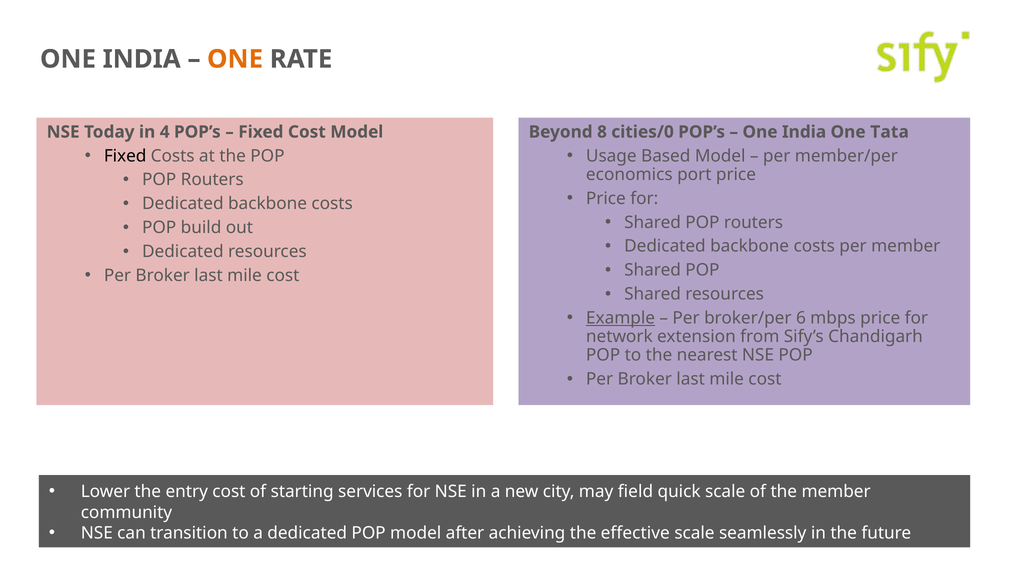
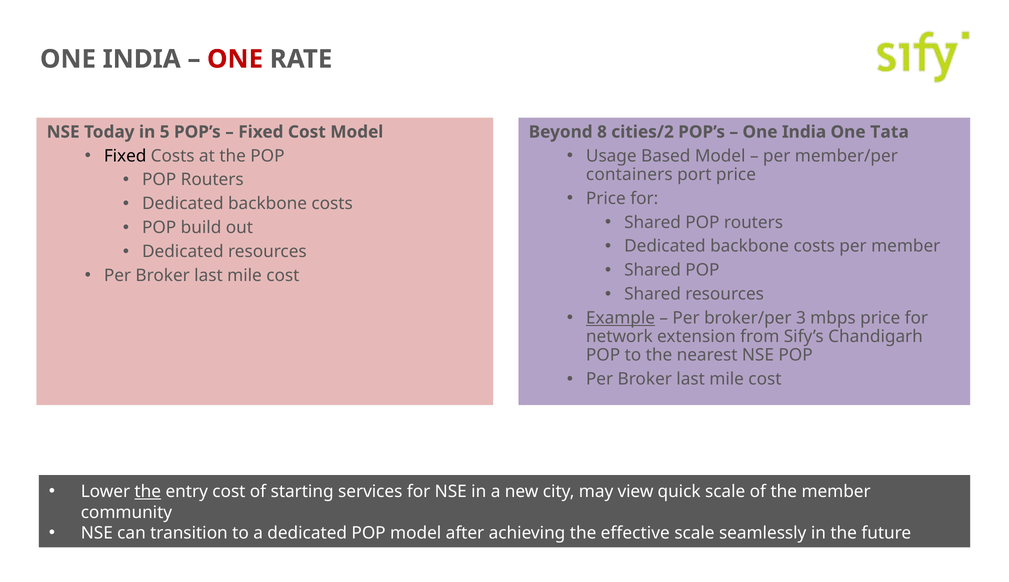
ONE at (235, 59) colour: orange -> red
4: 4 -> 5
cities/0: cities/0 -> cities/2
economics: economics -> containers
6: 6 -> 3
the at (148, 492) underline: none -> present
field: field -> view
